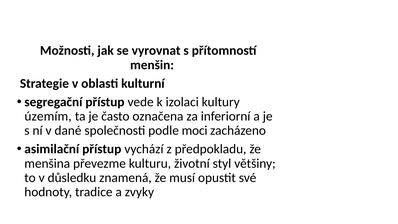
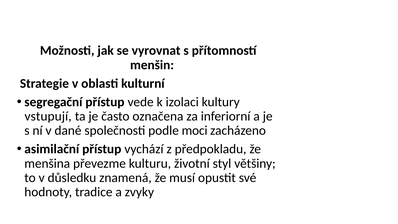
územím: územím -> vstupují
